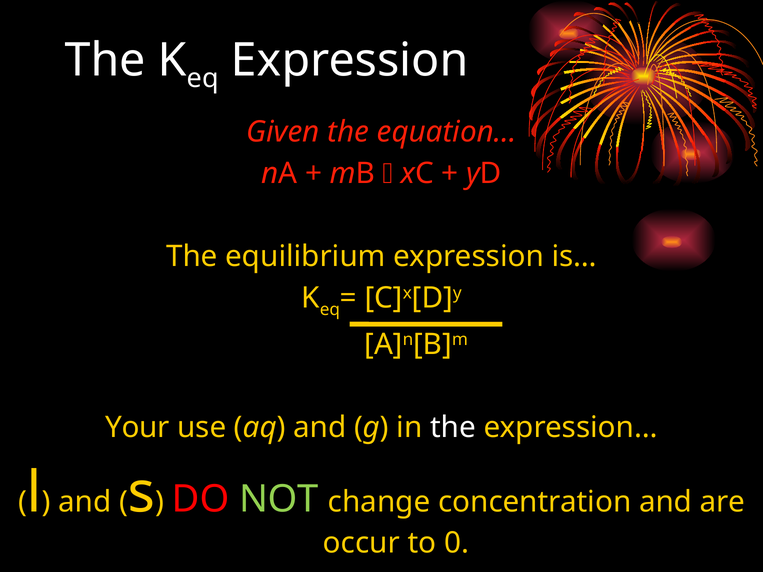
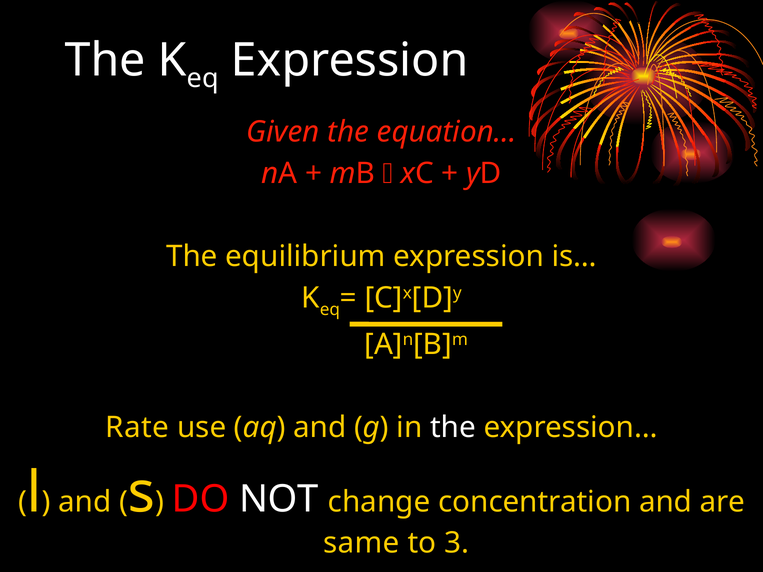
Your: Your -> Rate
NOT colour: light green -> white
occur: occur -> same
0: 0 -> 3
